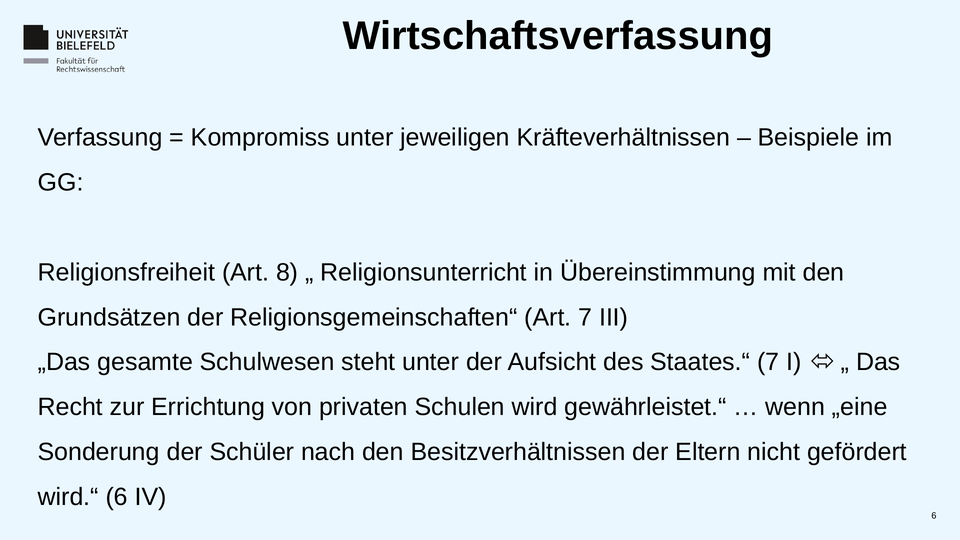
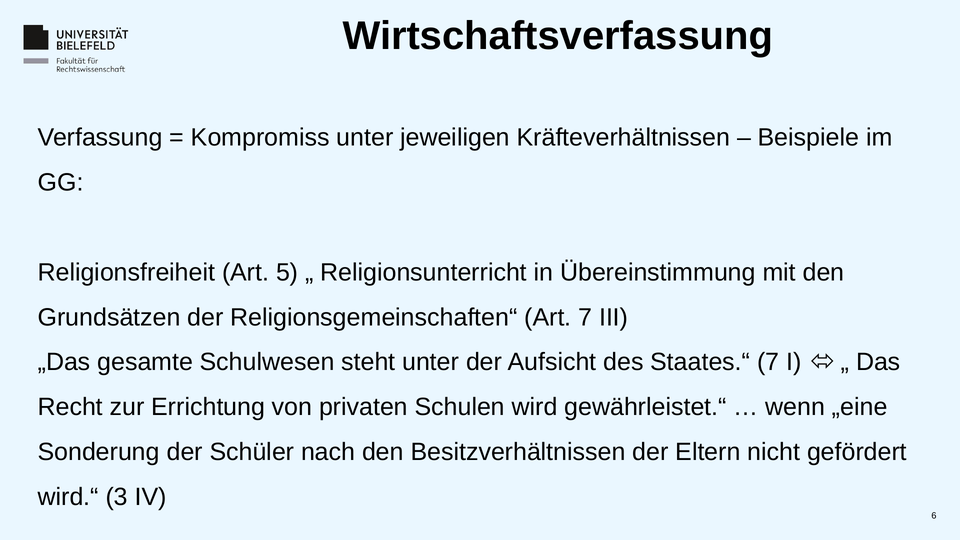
8: 8 -> 5
wird.“ 6: 6 -> 3
